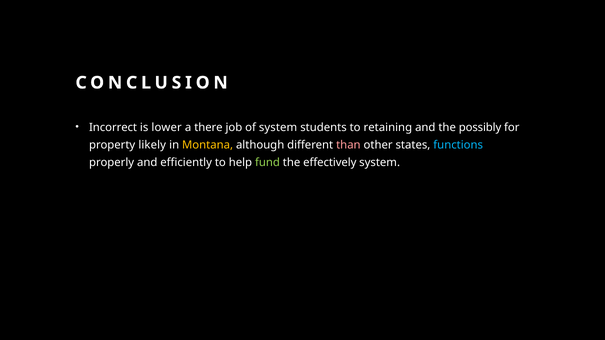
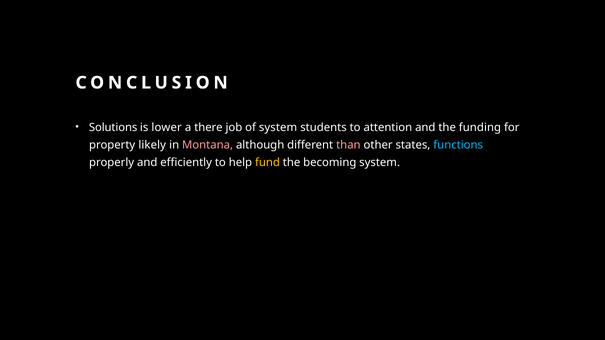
Incorrect: Incorrect -> Solutions
retaining: retaining -> attention
possibly: possibly -> funding
Montana colour: yellow -> pink
fund colour: light green -> yellow
effectively: effectively -> becoming
